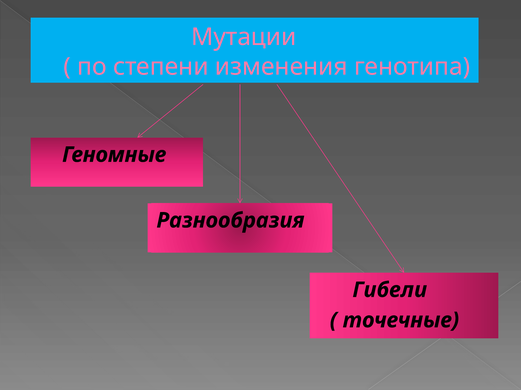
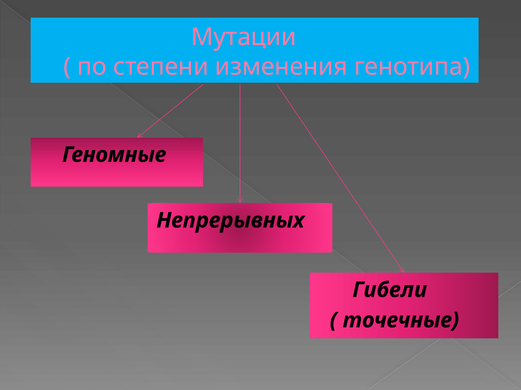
Разнообразия: Разнообразия -> Непрерывных
